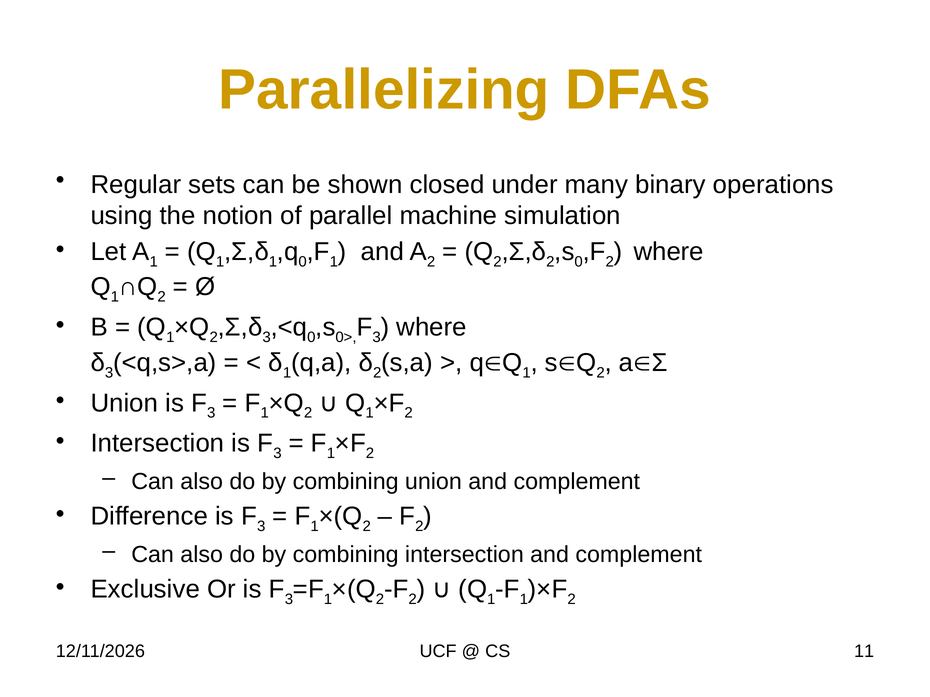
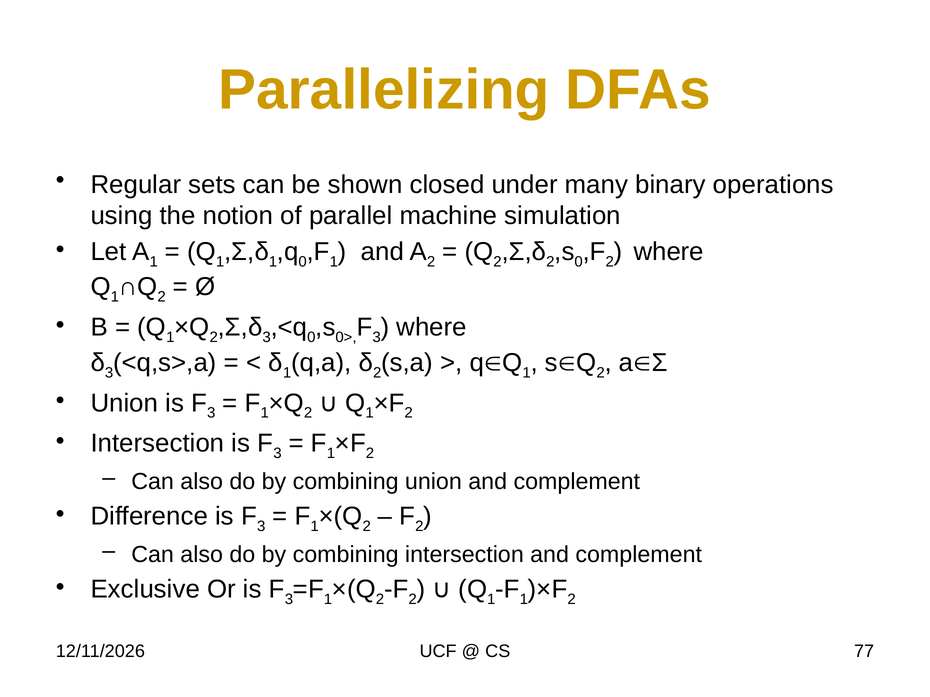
11: 11 -> 77
